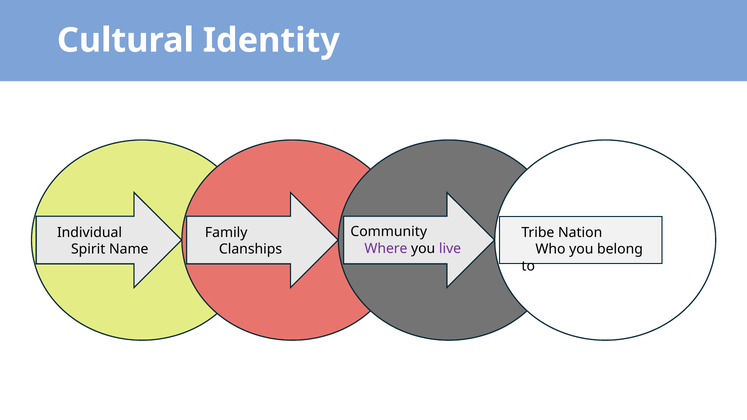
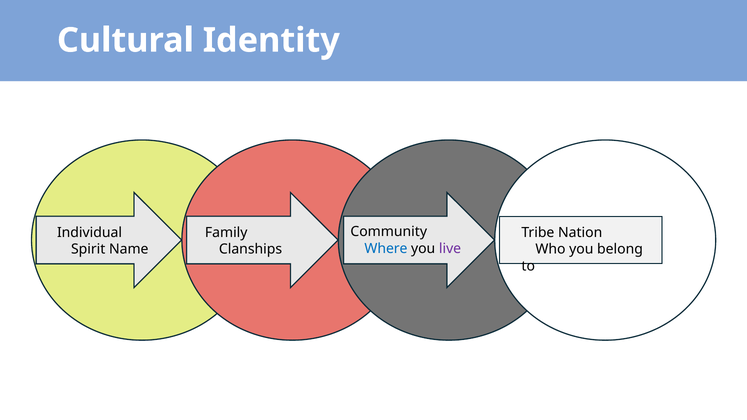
Where colour: purple -> blue
